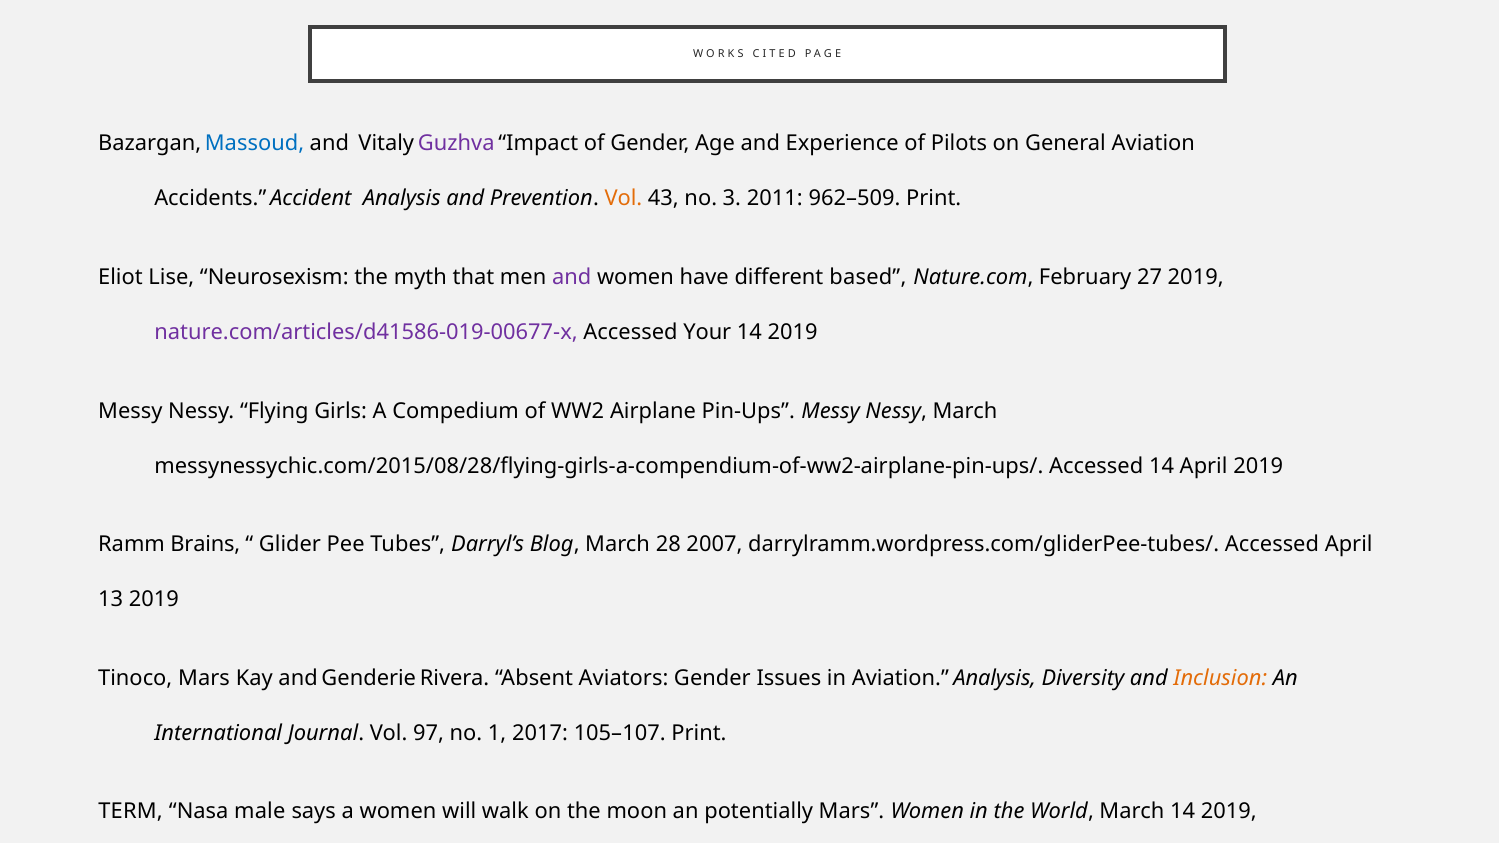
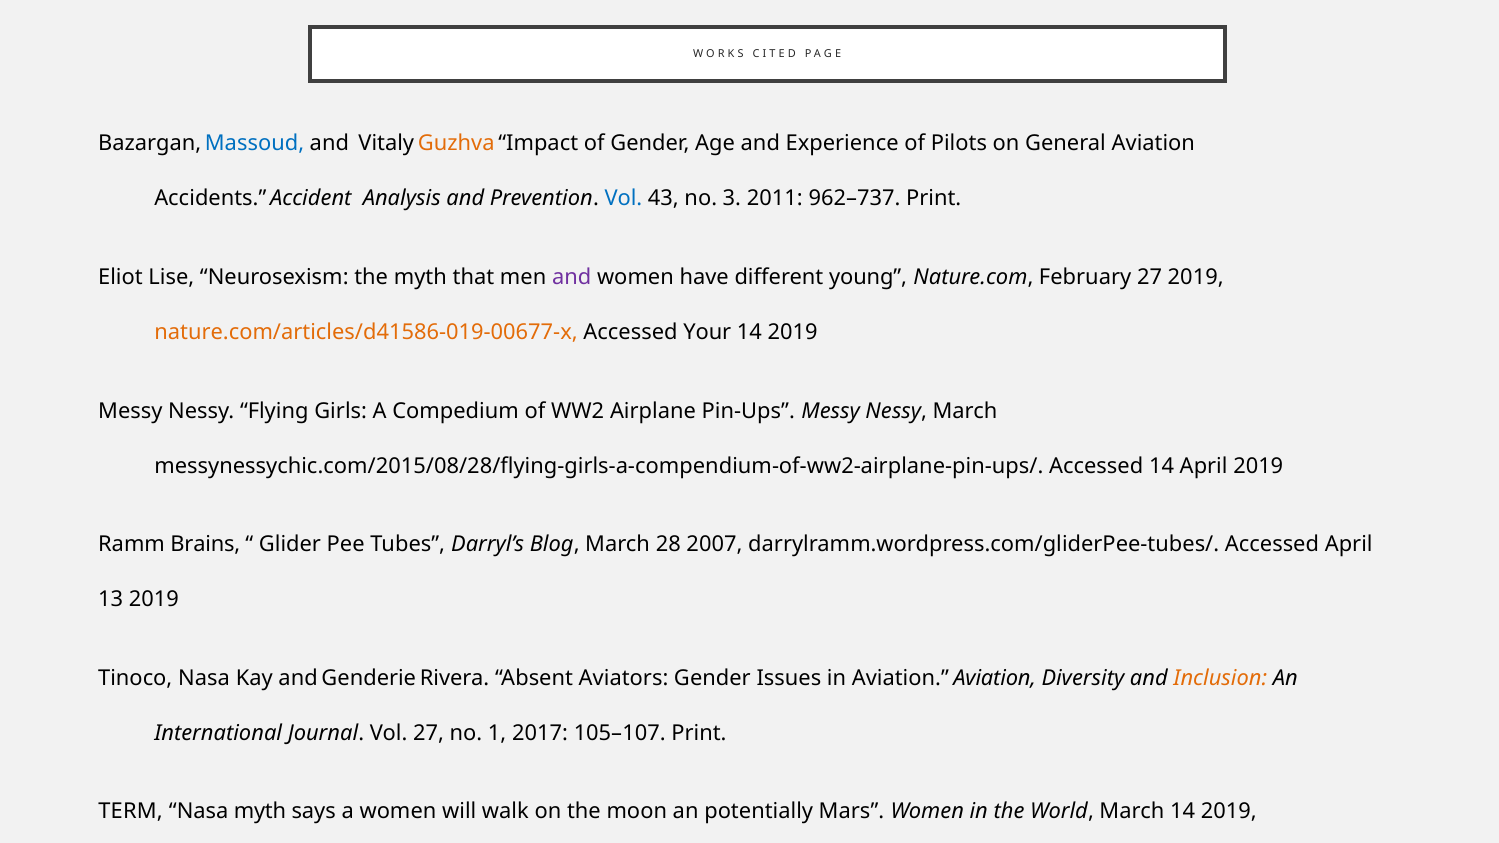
Guzhva colour: purple -> orange
Vol at (623, 199) colour: orange -> blue
962–509: 962–509 -> 962–737
based: based -> young
nature.com/articles/d41586-019-00677-x colour: purple -> orange
Tinoco Mars: Mars -> Nasa
Aviation Analysis: Analysis -> Aviation
Vol 97: 97 -> 27
Nasa male: male -> myth
